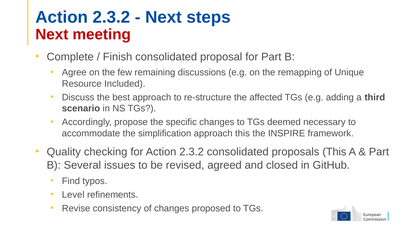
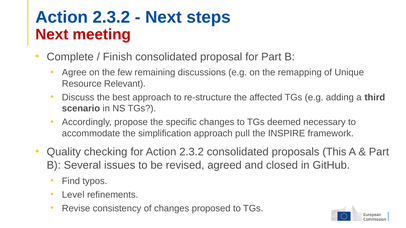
Included: Included -> Relevant
approach this: this -> pull
